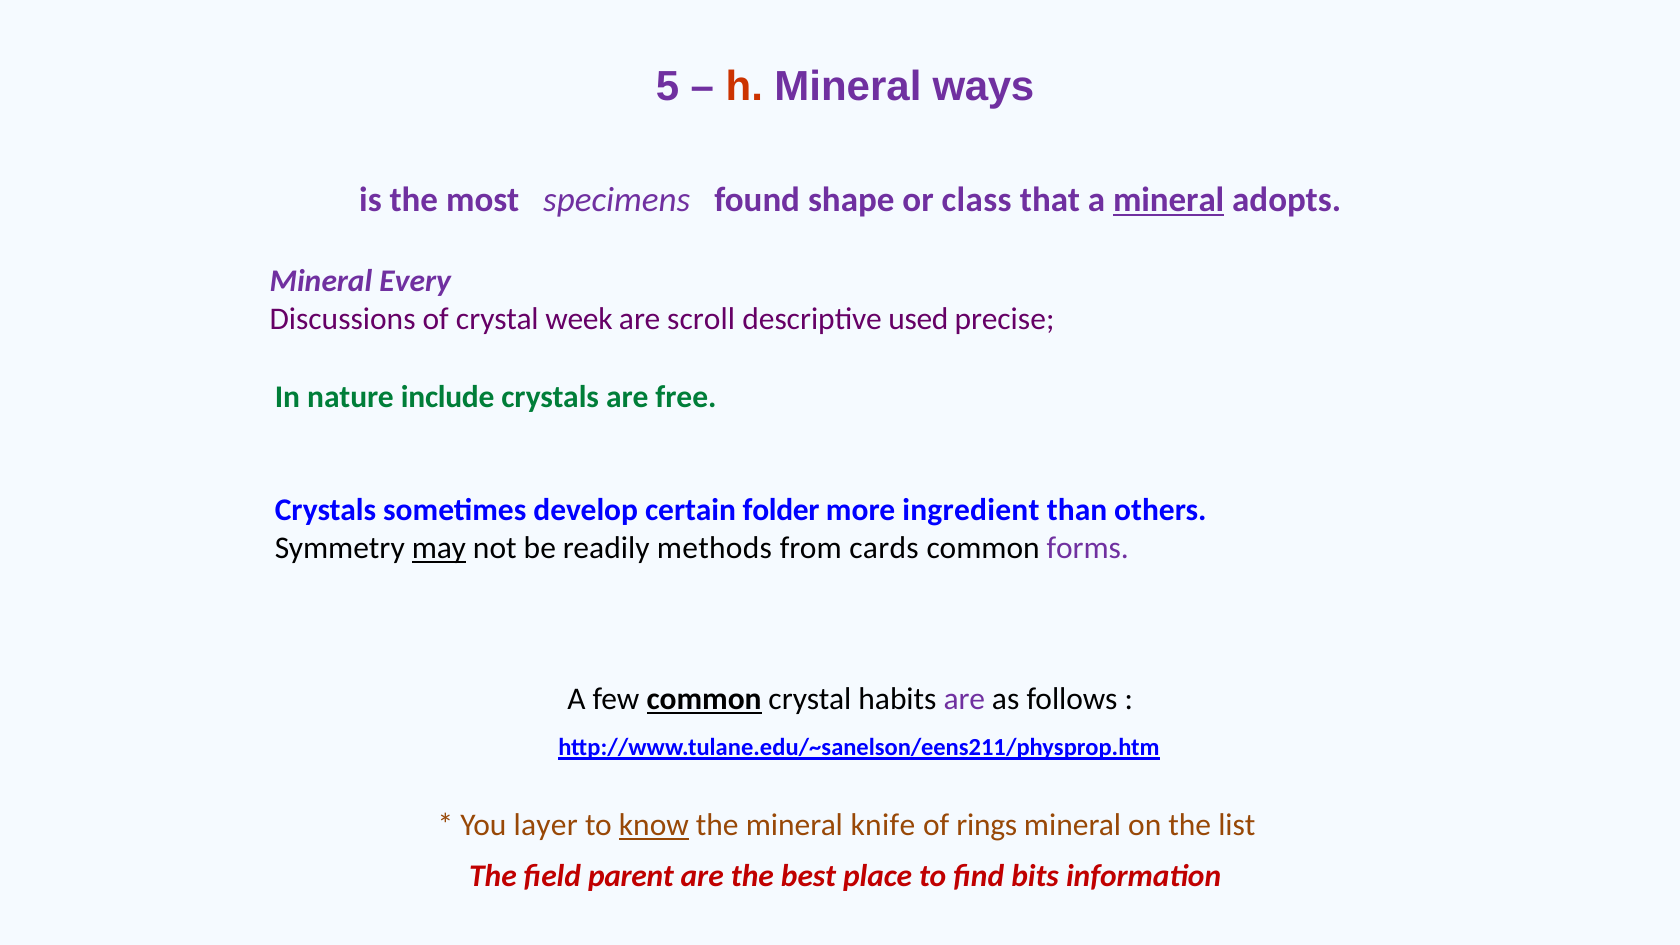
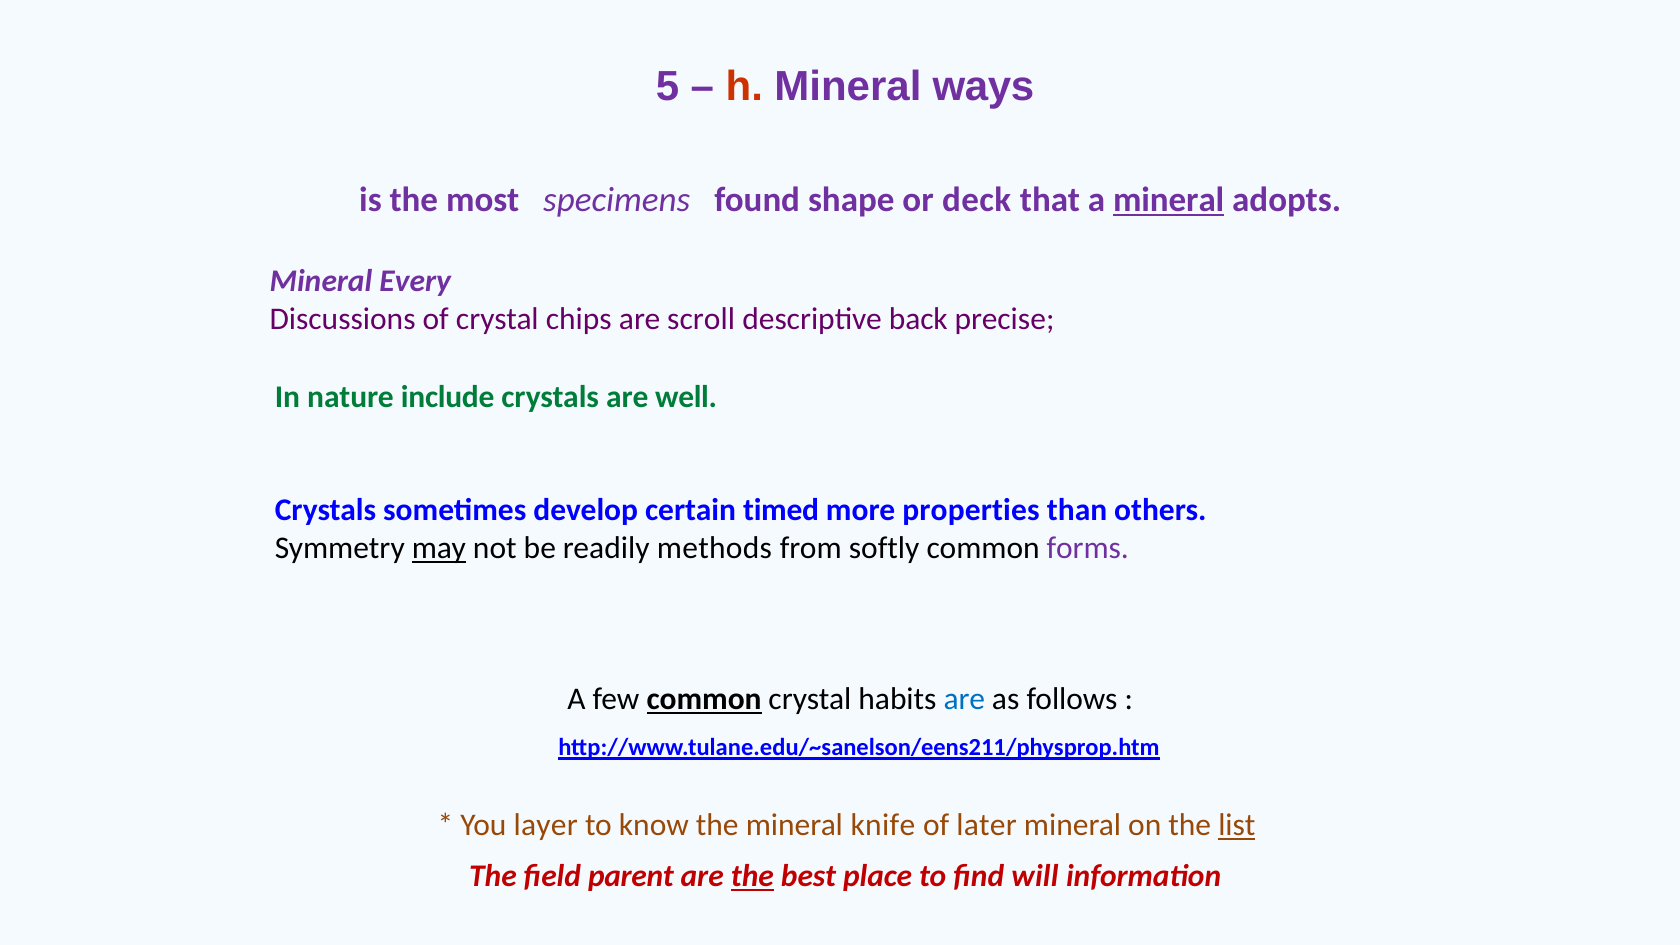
class: class -> deck
week: week -> chips
used: used -> back
free: free -> well
folder: folder -> timed
ingredient: ingredient -> properties
cards: cards -> softly
are at (964, 699) colour: purple -> blue
know underline: present -> none
rings: rings -> later
list underline: none -> present
the at (752, 876) underline: none -> present
bits: bits -> will
